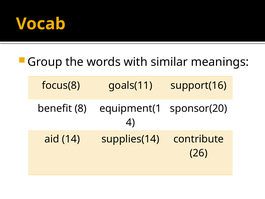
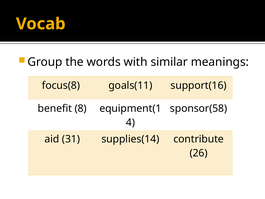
sponsor(20: sponsor(20 -> sponsor(58
14: 14 -> 31
